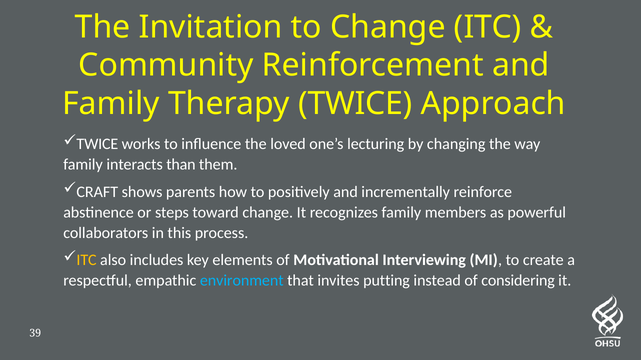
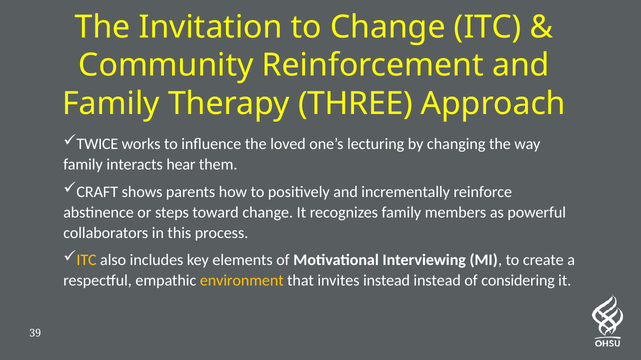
Therapy TWICE: TWICE -> THREE
than: than -> hear
environment colour: light blue -> yellow
invites putting: putting -> instead
